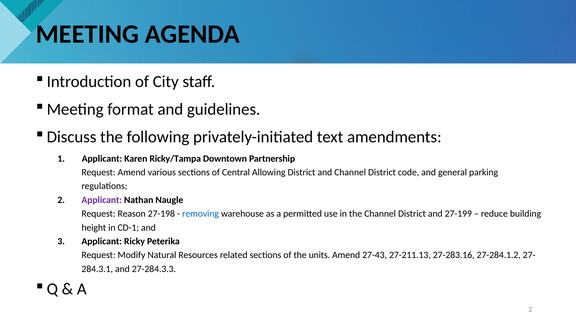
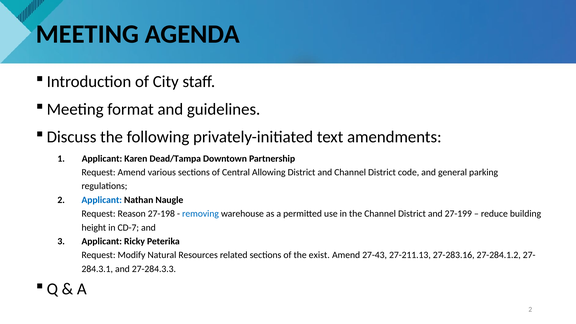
Ricky/Tampa: Ricky/Tampa -> Dead/Tampa
Applicant at (102, 200) colour: purple -> blue
CD-1: CD-1 -> CD-7
units: units -> exist
